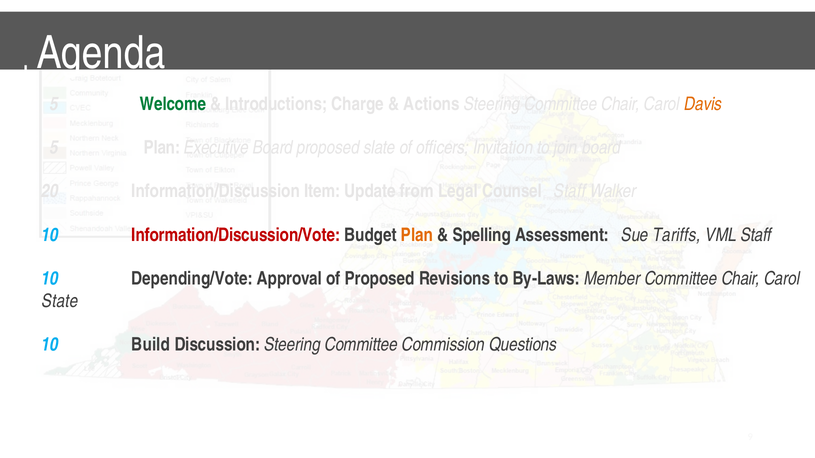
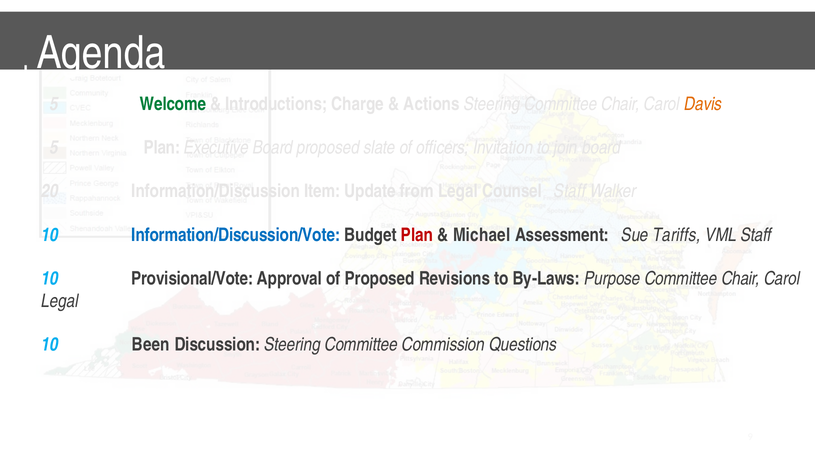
Information/Discussion/Vote colour: red -> blue
Plan at (417, 235) colour: orange -> red
Spelling: Spelling -> Michael
Depending/Vote: Depending/Vote -> Provisional/Vote
Member: Member -> Purpose
State at (60, 301): State -> Legal
Build: Build -> Been
